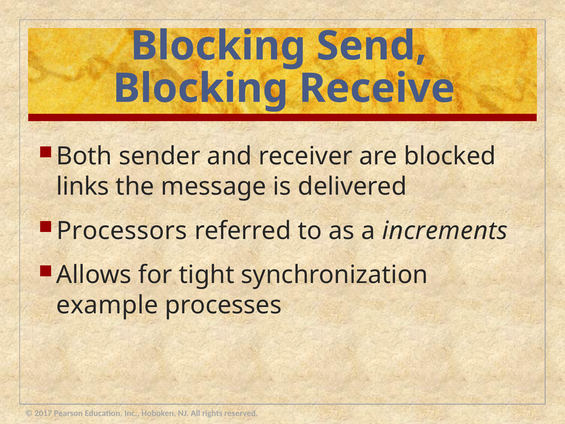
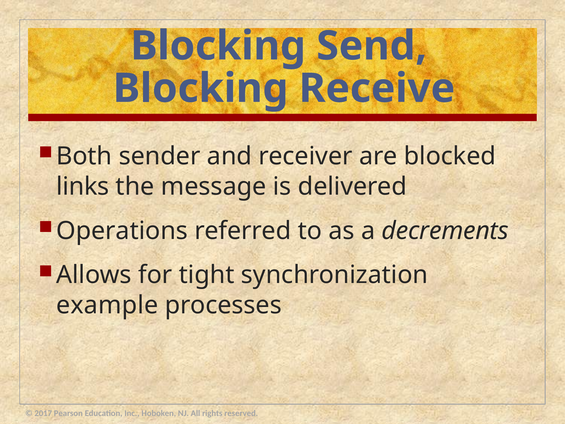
Processors: Processors -> Operations
increments: increments -> decrements
